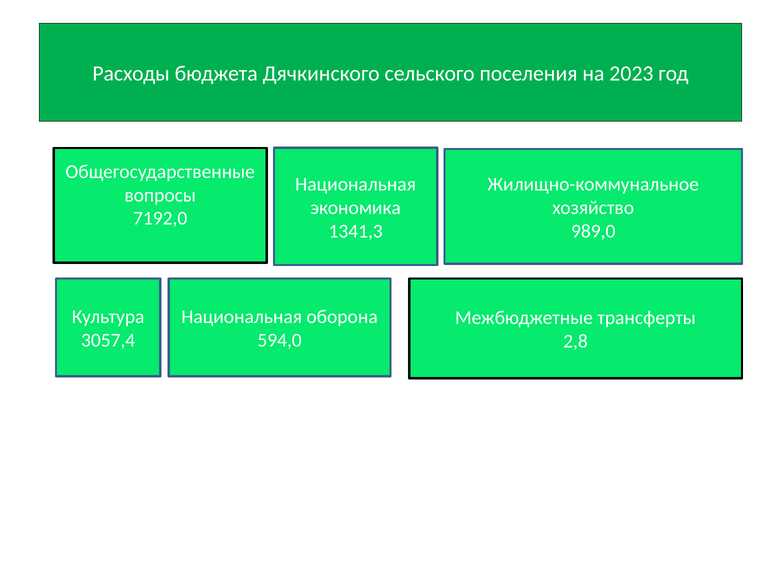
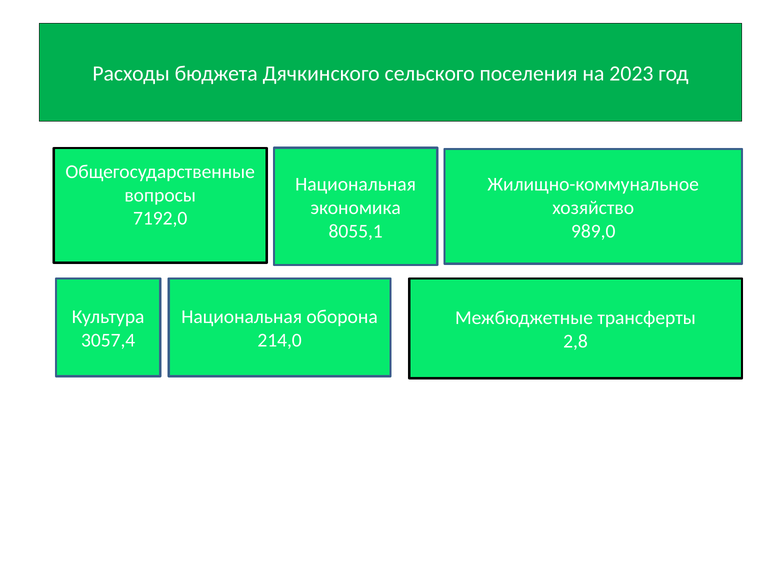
1341,3: 1341,3 -> 8055,1
594,0: 594,0 -> 214,0
